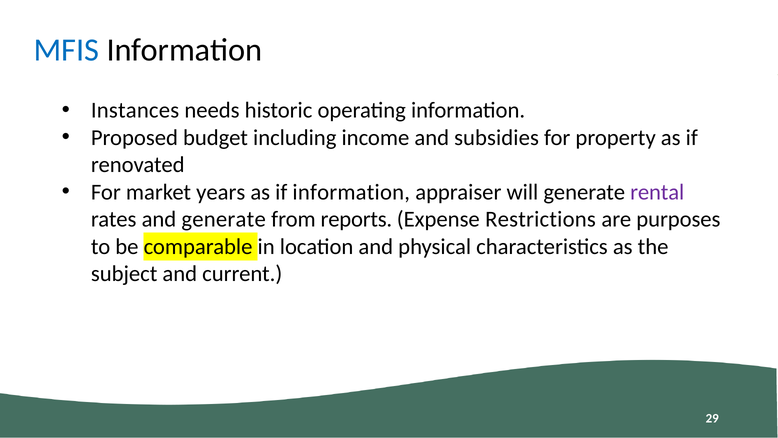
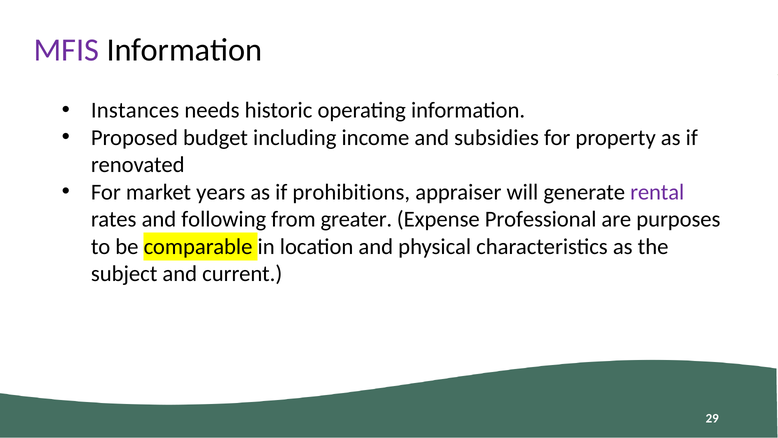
MFIS colour: blue -> purple
if information: information -> prohibitions
and generate: generate -> following
reports: reports -> greater
Restrictions: Restrictions -> Professional
